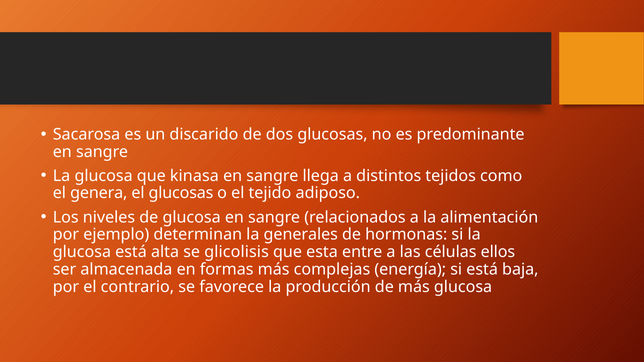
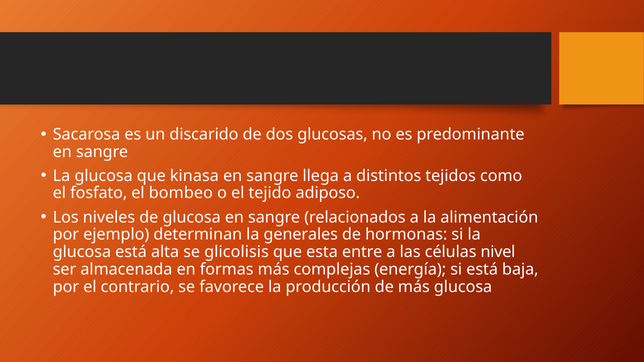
genera: genera -> fosfato
el glucosas: glucosas -> bombeo
ellos: ellos -> nivel
